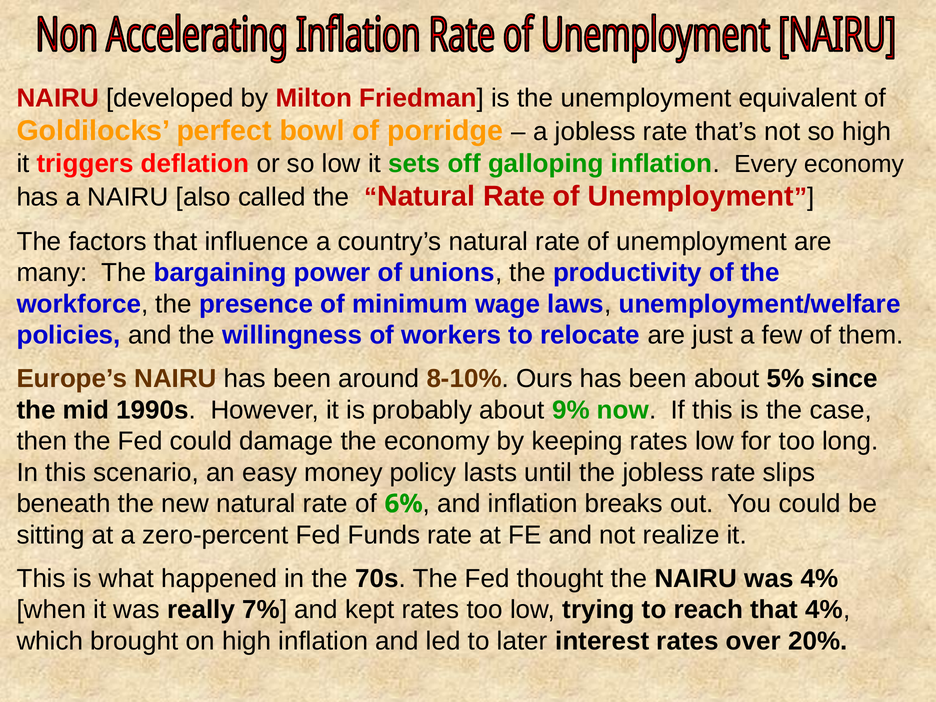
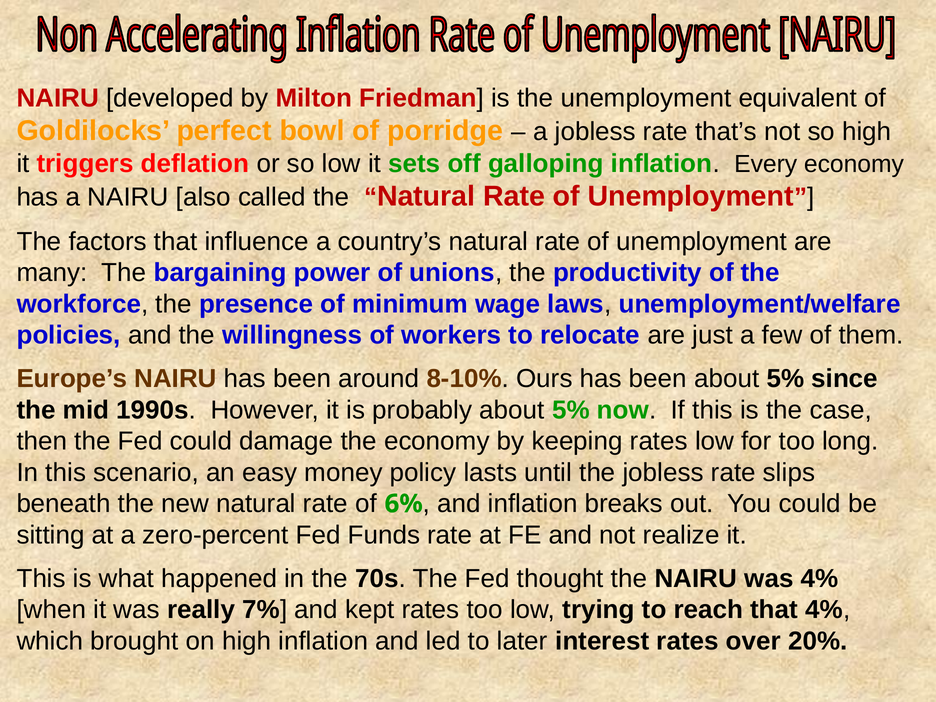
probably about 9%: 9% -> 5%
